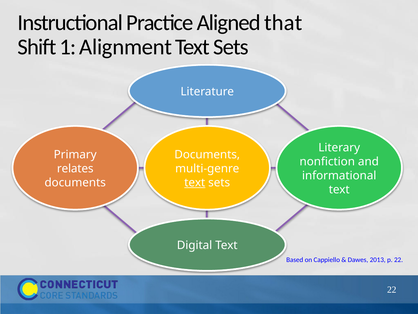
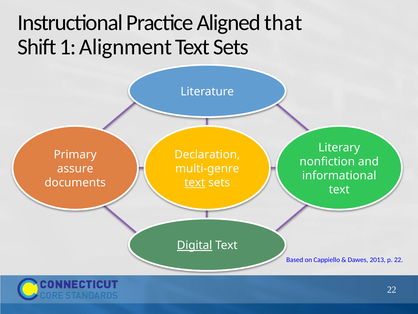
Documents at (207, 154): Documents -> Declaration
relates: relates -> assure
Digital underline: none -> present
